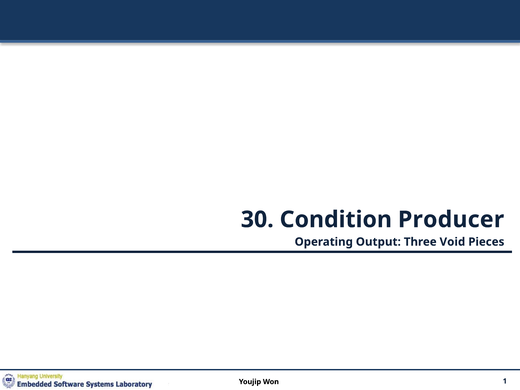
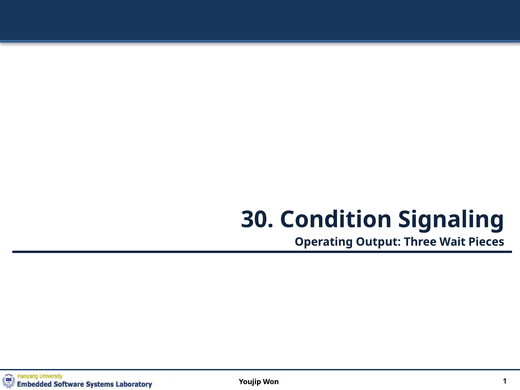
Producer: Producer -> Signaling
Void: Void -> Wait
